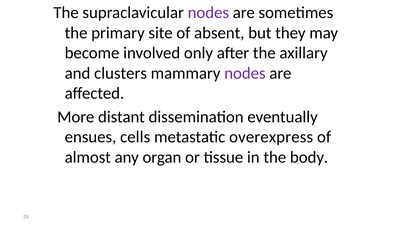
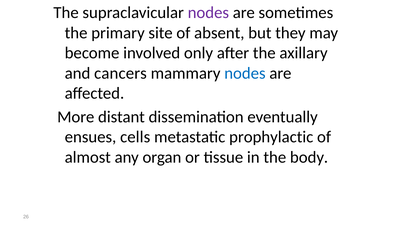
clusters: clusters -> cancers
nodes at (245, 73) colour: purple -> blue
overexpress: overexpress -> prophylactic
